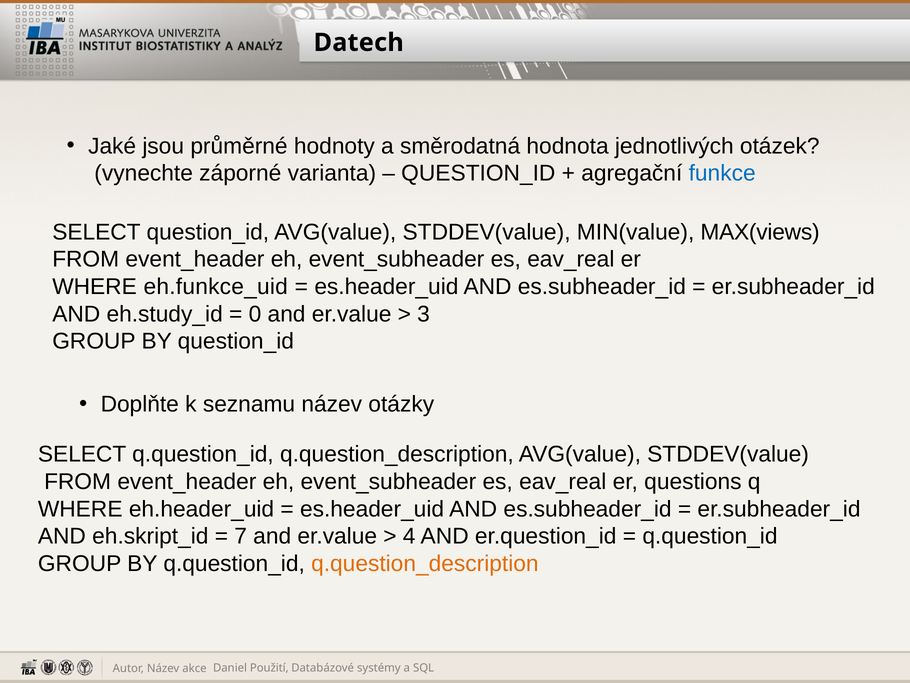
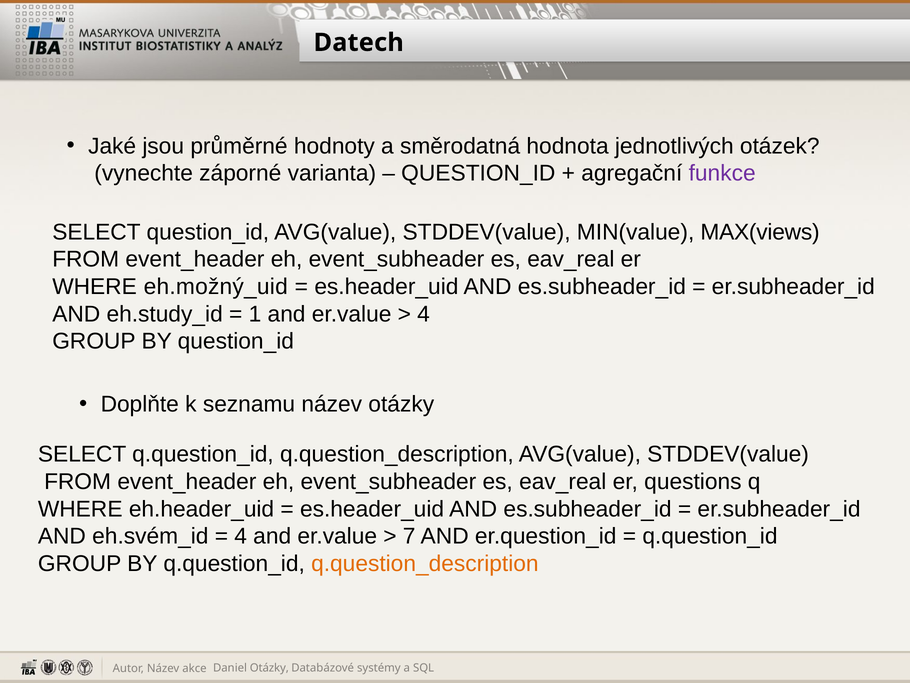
funkce colour: blue -> purple
eh.funkce_uid: eh.funkce_uid -> eh.možný_uid
0: 0 -> 1
3 at (424, 314): 3 -> 4
eh.skript_id: eh.skript_id -> eh.svém_id
7 at (241, 536): 7 -> 4
4: 4 -> 7
Daniel Použití: Použití -> Otázky
